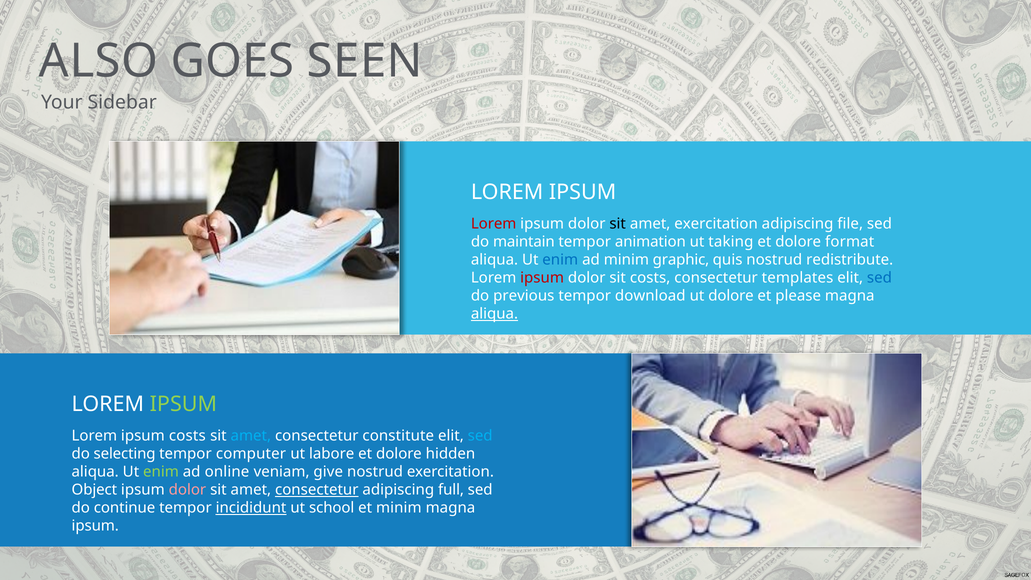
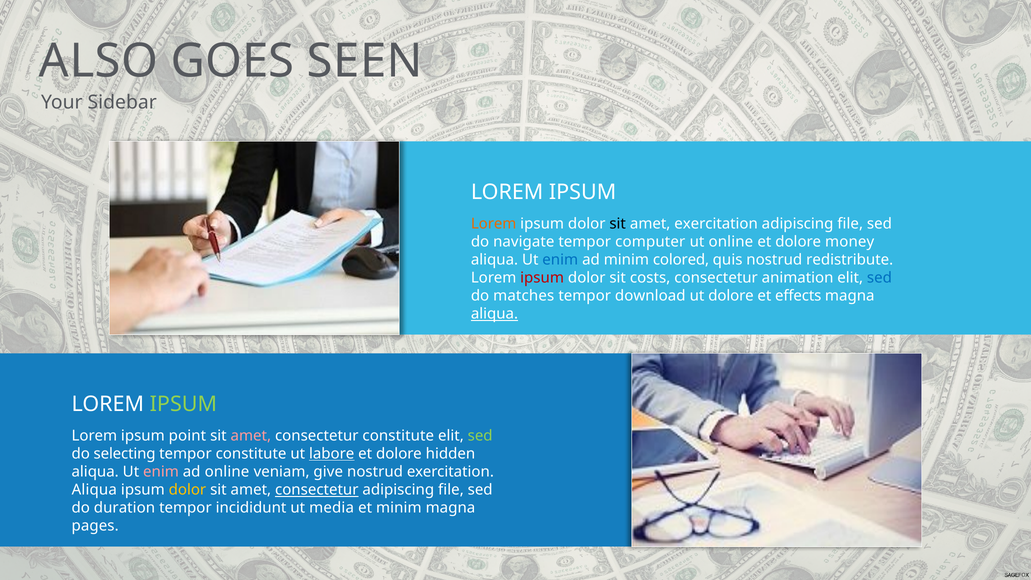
Lorem at (494, 224) colour: red -> orange
maintain: maintain -> navigate
animation: animation -> computer
ut taking: taking -> online
format: format -> money
graphic: graphic -> colored
templates: templates -> animation
previous: previous -> matches
please: please -> effects
ipsum costs: costs -> point
amet at (251, 436) colour: light blue -> pink
sed at (480, 436) colour: light blue -> light green
tempor computer: computer -> constitute
labore underline: none -> present
enim at (161, 472) colour: light green -> pink
Object at (94, 490): Object -> Aliqua
dolor at (187, 490) colour: pink -> yellow
full at (451, 490): full -> file
continue: continue -> duration
incididunt underline: present -> none
school: school -> media
ipsum at (95, 526): ipsum -> pages
